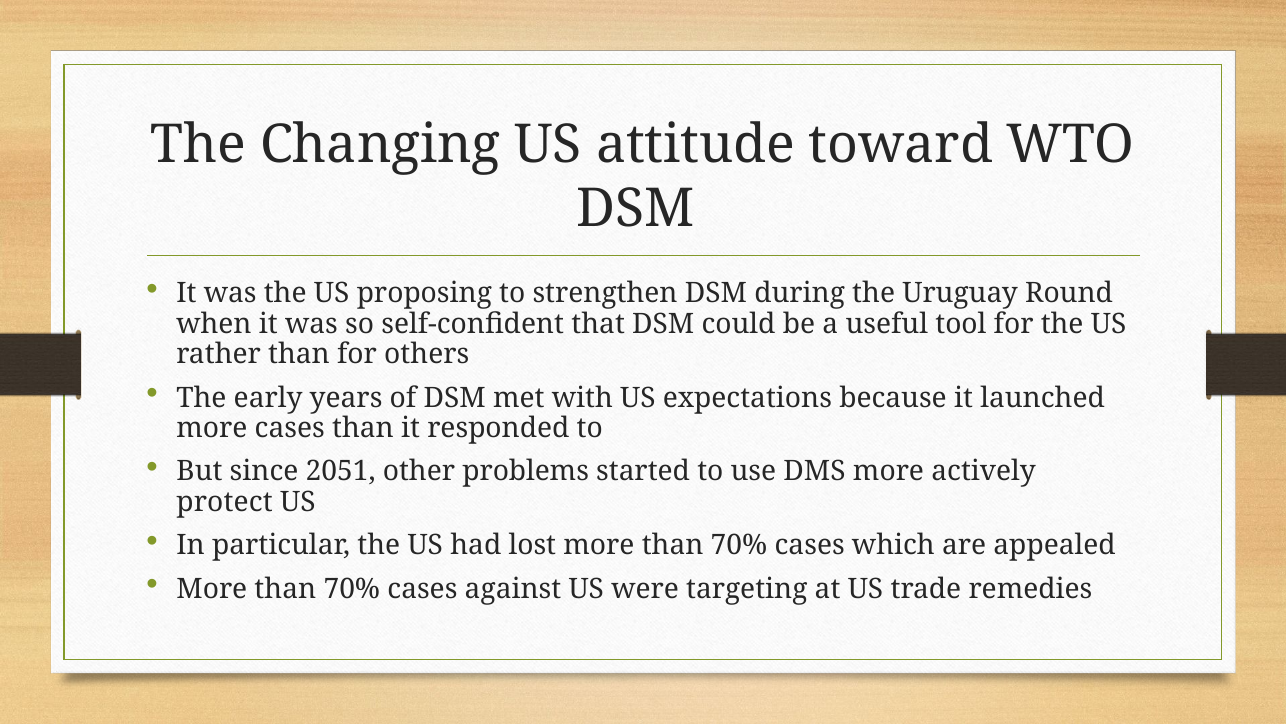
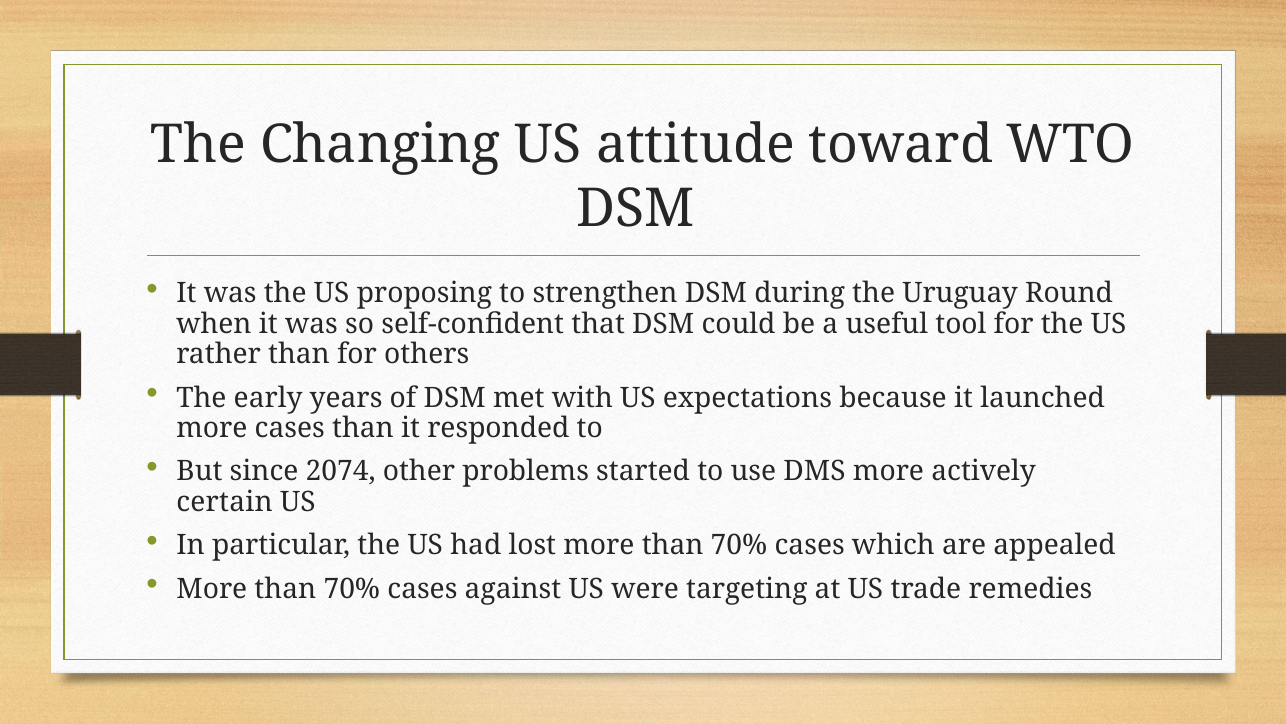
2051: 2051 -> 2074
protect: protect -> certain
